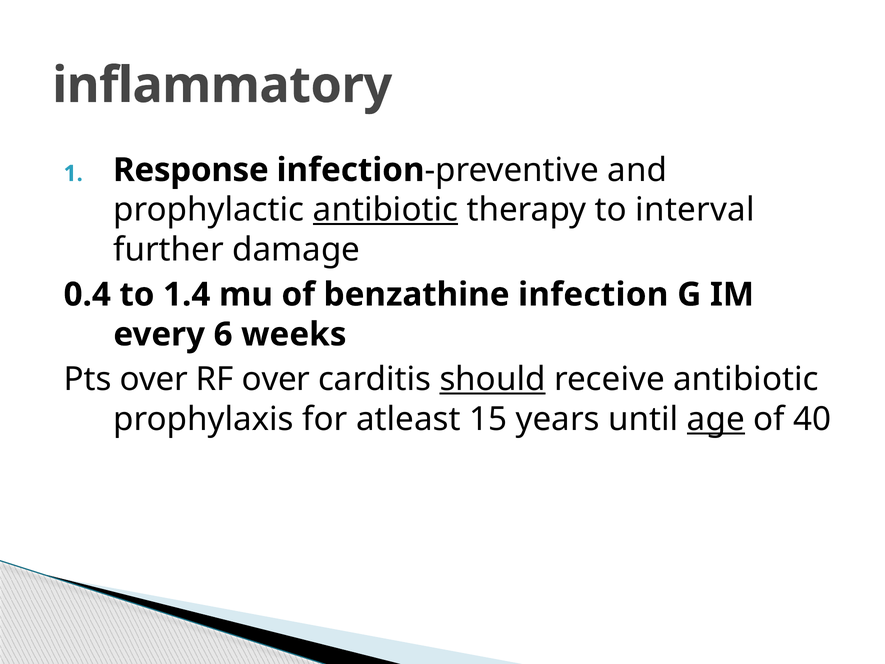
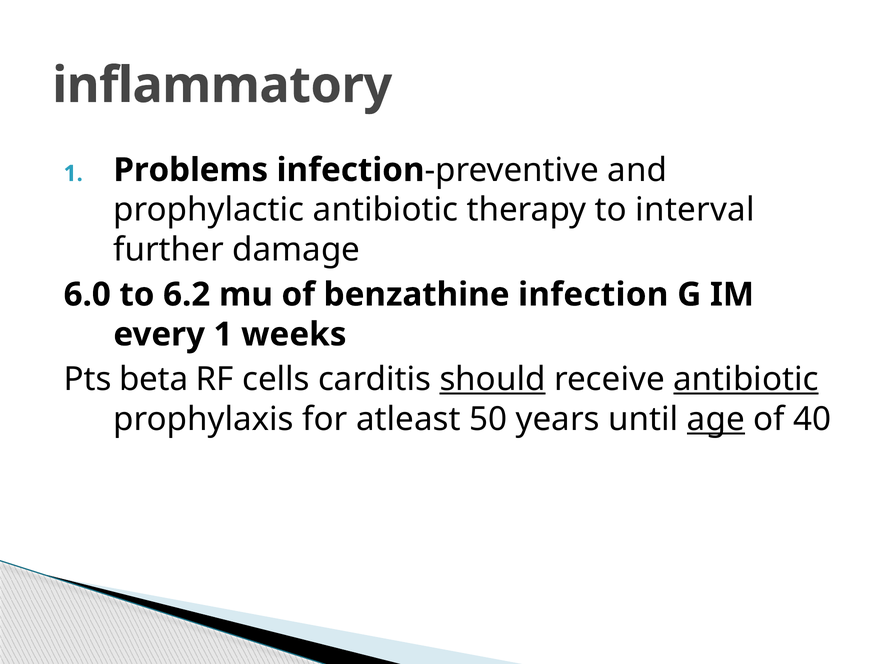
Response: Response -> Problems
antibiotic at (386, 210) underline: present -> none
0.4: 0.4 -> 6.0
1.4: 1.4 -> 6.2
every 6: 6 -> 1
Pts over: over -> beta
RF over: over -> cells
antibiotic at (746, 379) underline: none -> present
15: 15 -> 50
